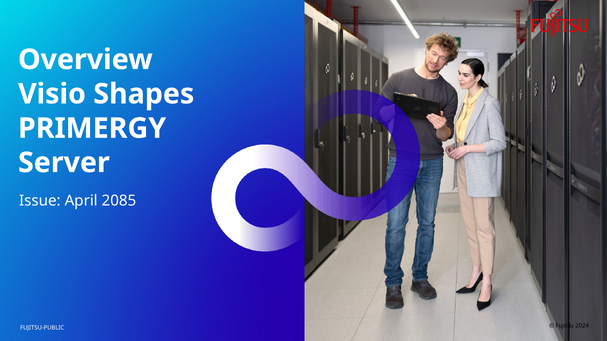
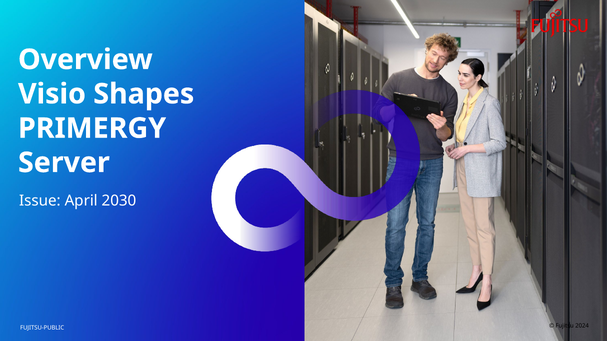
2085: 2085 -> 2030
